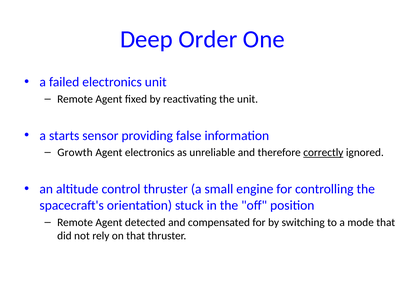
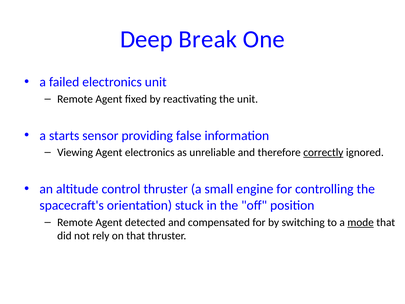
Order: Order -> Break
Growth: Growth -> Viewing
mode underline: none -> present
